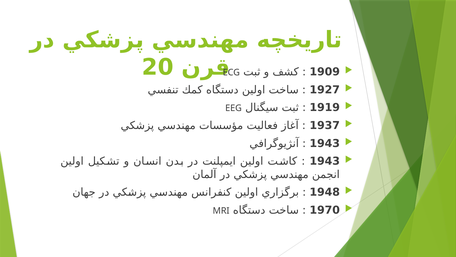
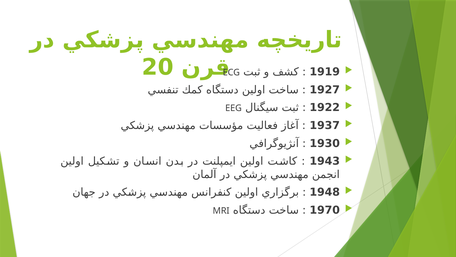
1909: 1909 -> 1919
1919: 1919 -> 1922
1943 at (325, 143): 1943 -> 1930
